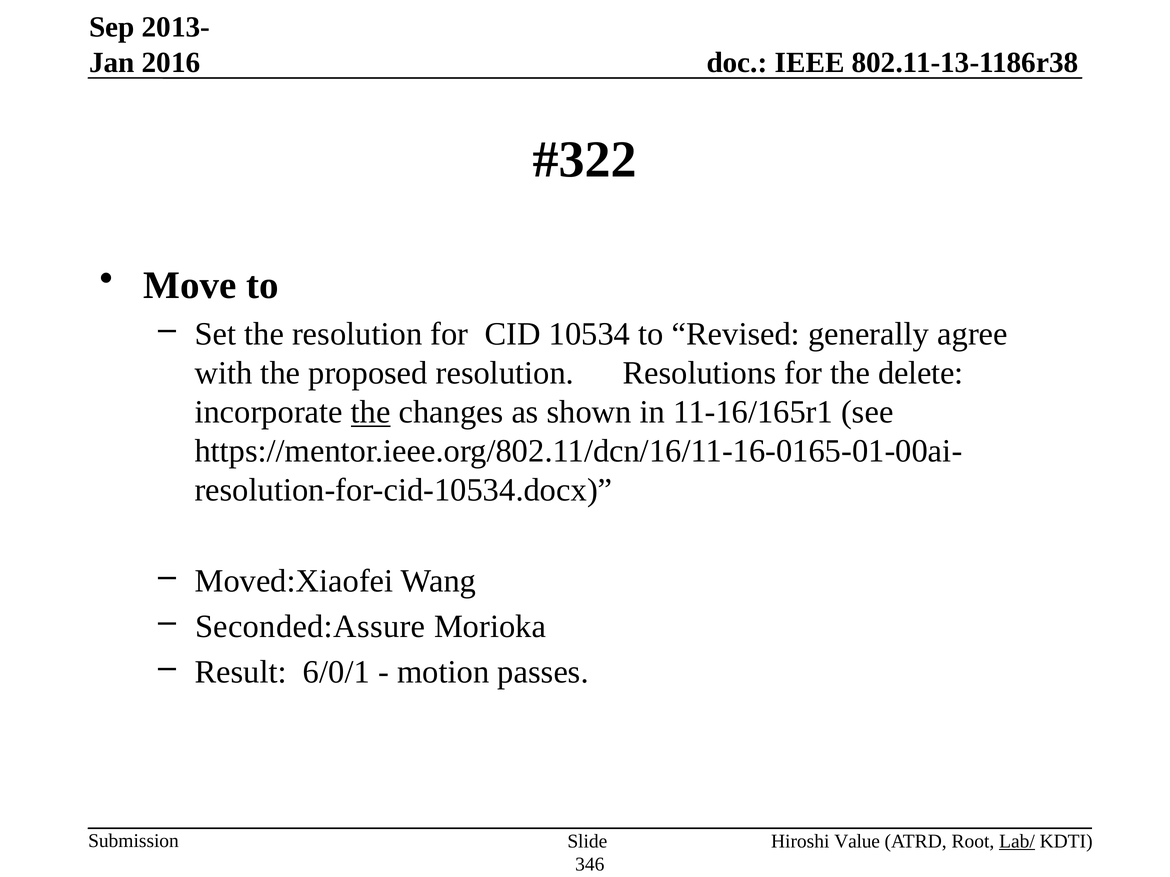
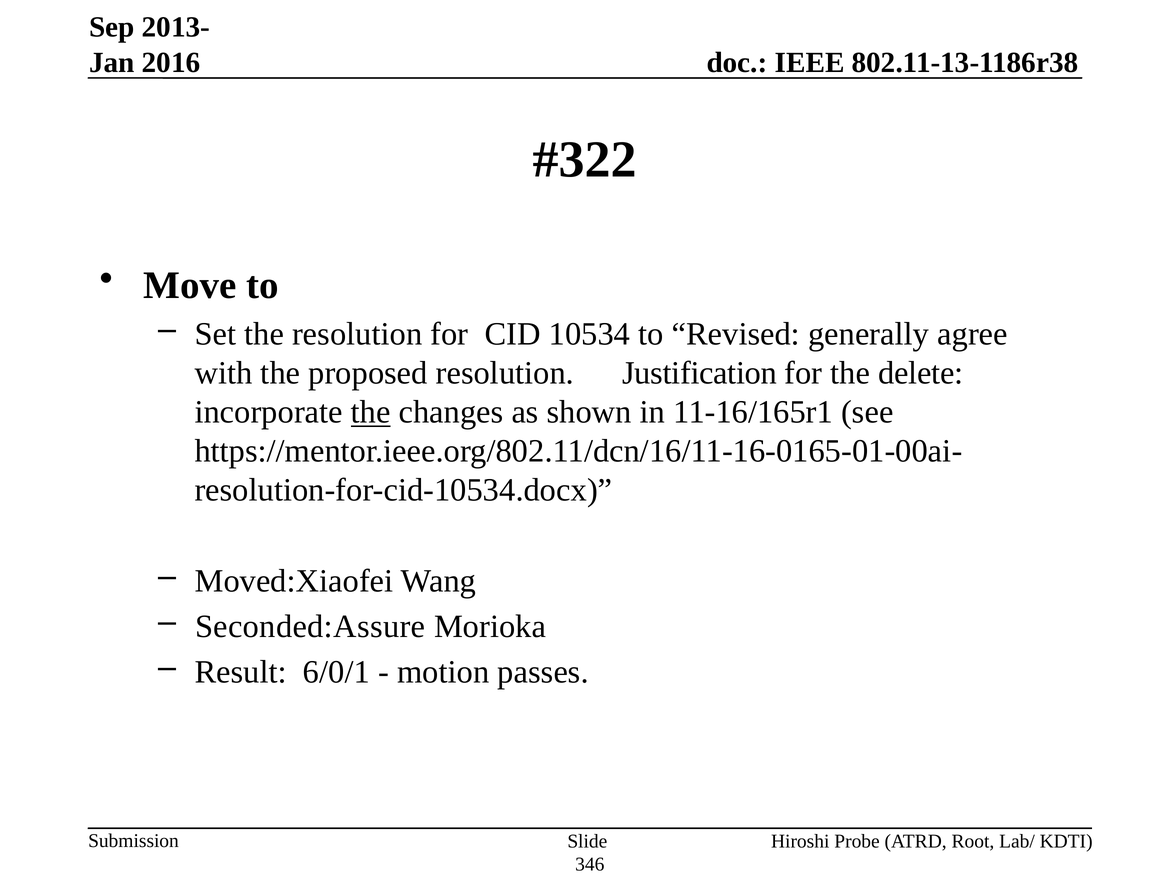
Resolutions: Resolutions -> Justification
Value: Value -> Probe
Lab/ underline: present -> none
